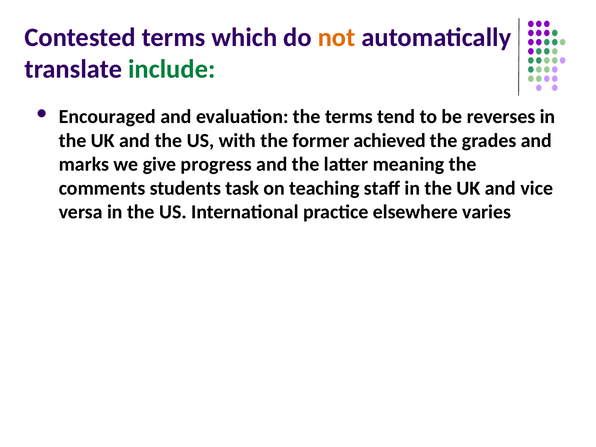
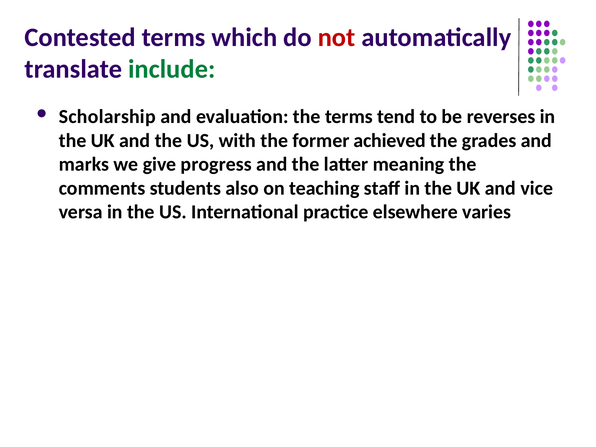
not colour: orange -> red
Encouraged: Encouraged -> Scholarship
task: task -> also
